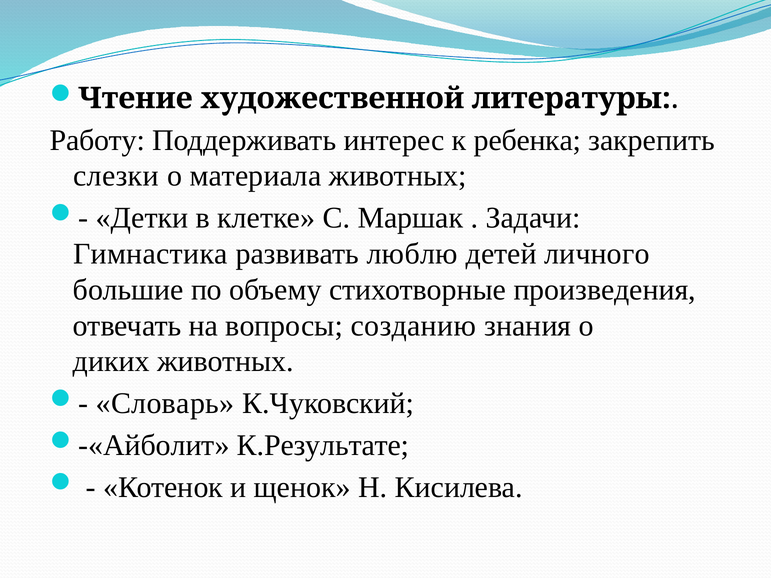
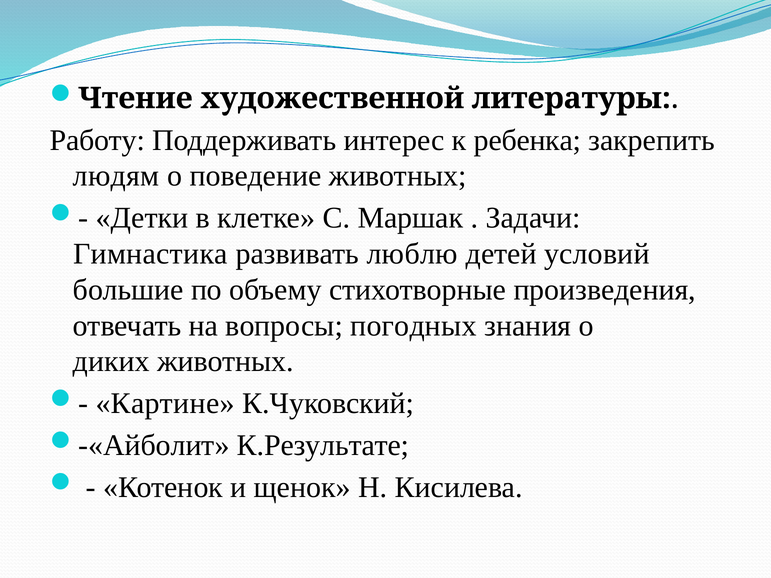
слезки: слезки -> людям
материала: материала -> поведение
личного: личного -> условий
созданию: созданию -> погодных
Словарь: Словарь -> Картине
